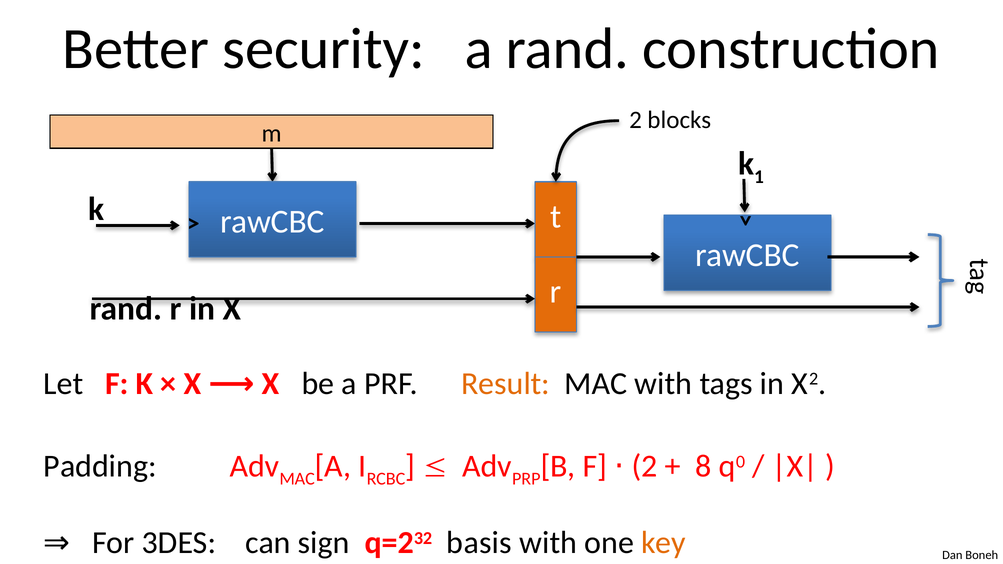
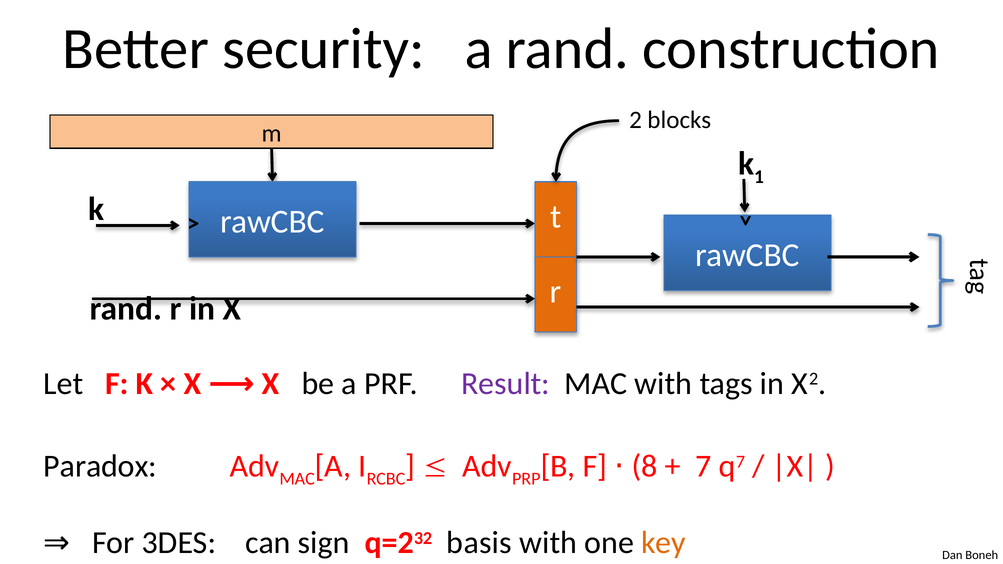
Result colour: orange -> purple
0 at (741, 462): 0 -> 7
Padding: Padding -> Paradox
F 2: 2 -> 8
8 at (703, 467): 8 -> 7
